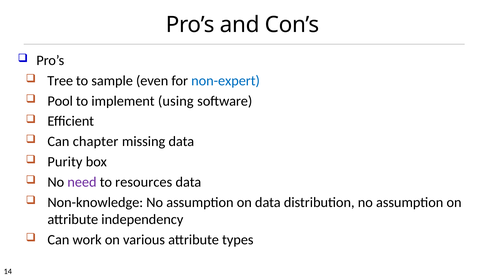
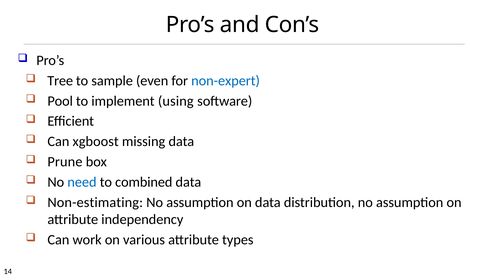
chapter: chapter -> xgboost
Purity: Purity -> Prune
need colour: purple -> blue
resources: resources -> combined
Non-knowledge: Non-knowledge -> Non-estimating
